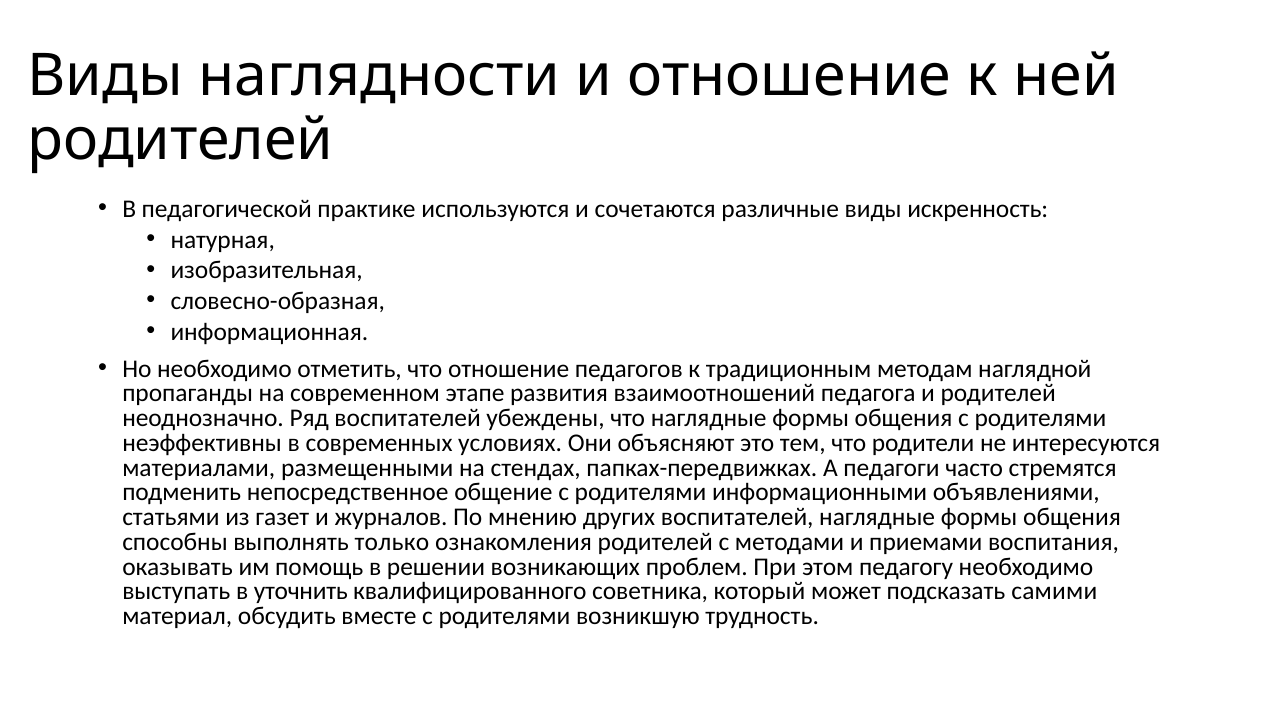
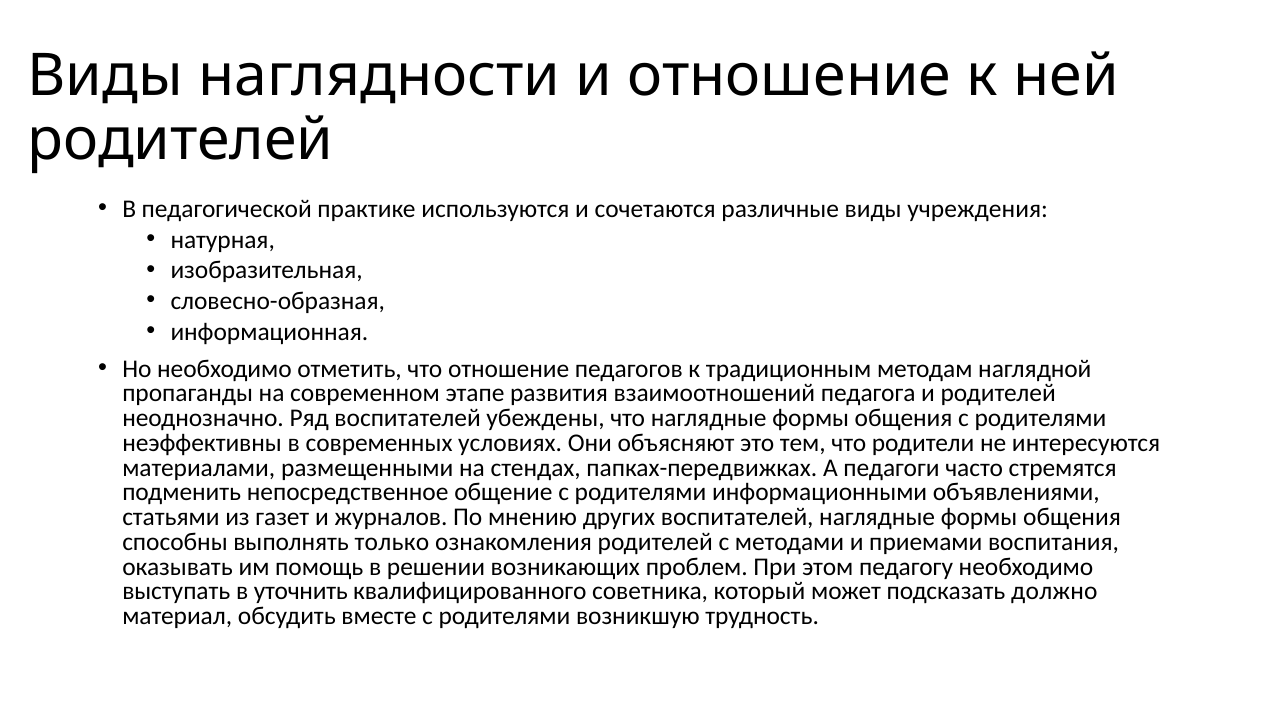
искренность: искренность -> учреждения
самими: самими -> должно
